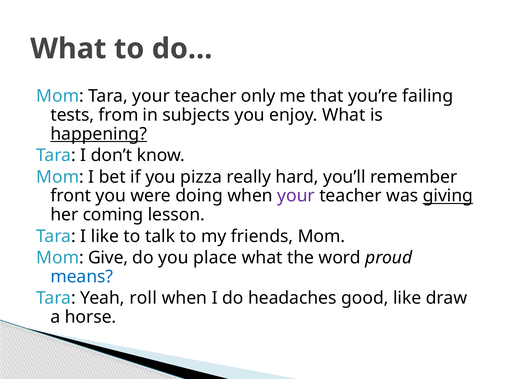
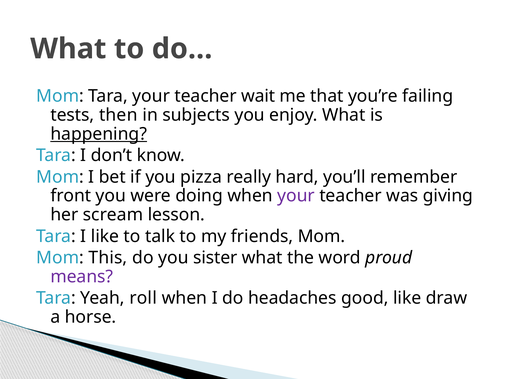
only: only -> wait
from: from -> then
giving underline: present -> none
coming: coming -> scream
Give: Give -> This
place: place -> sister
means colour: blue -> purple
